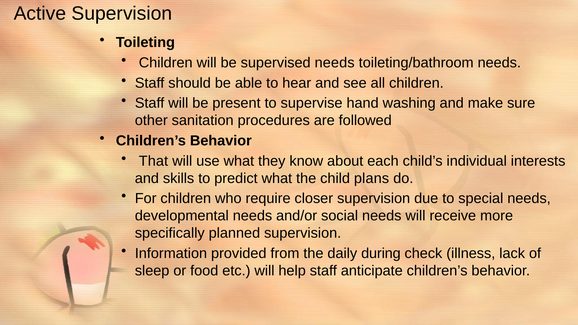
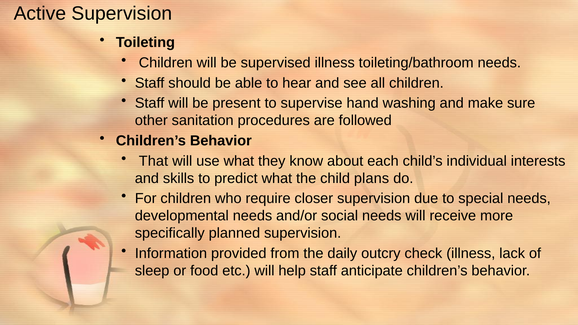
supervised needs: needs -> illness
during: during -> outcry
